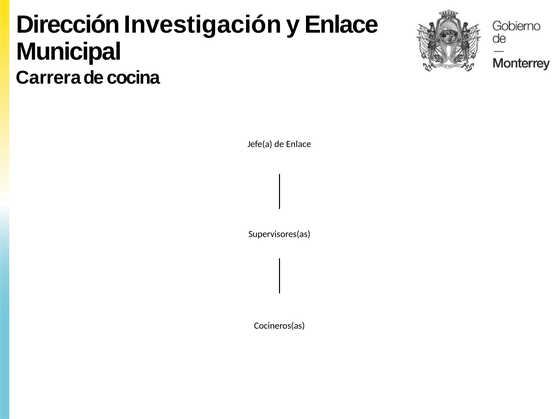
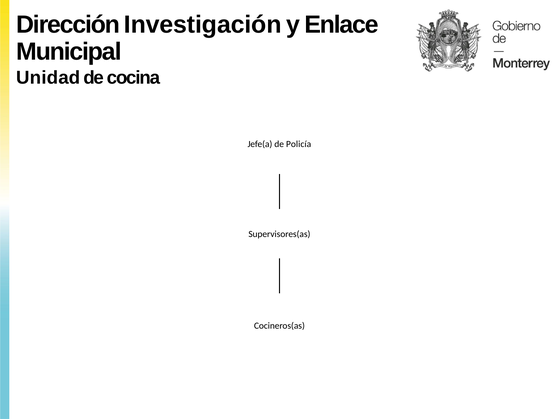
Carrera: Carrera -> Unidad
de Enlace: Enlace -> Policía
